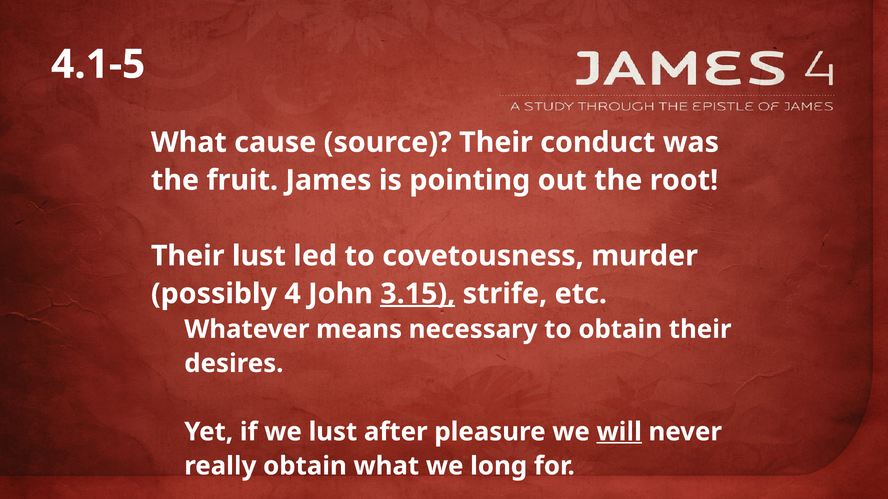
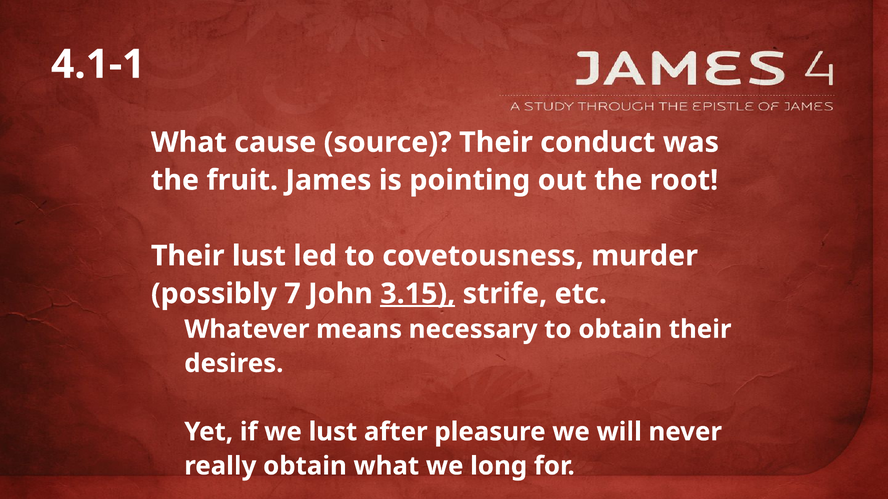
4.1-5: 4.1-5 -> 4.1-1
4: 4 -> 7
will underline: present -> none
